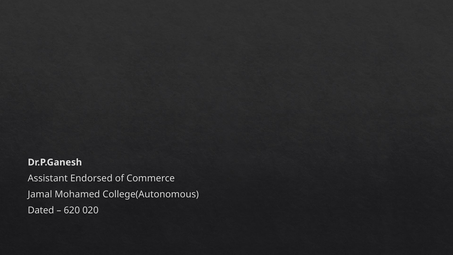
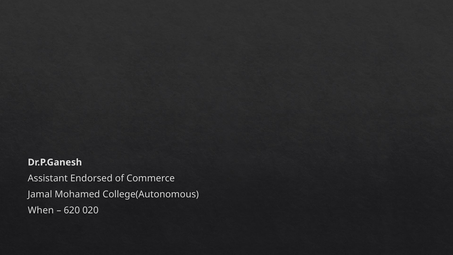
Dated: Dated -> When
